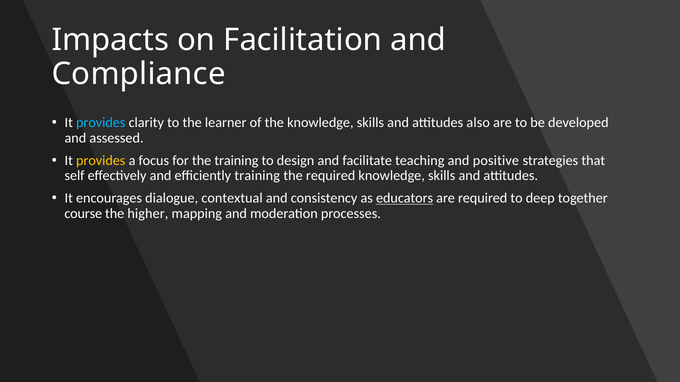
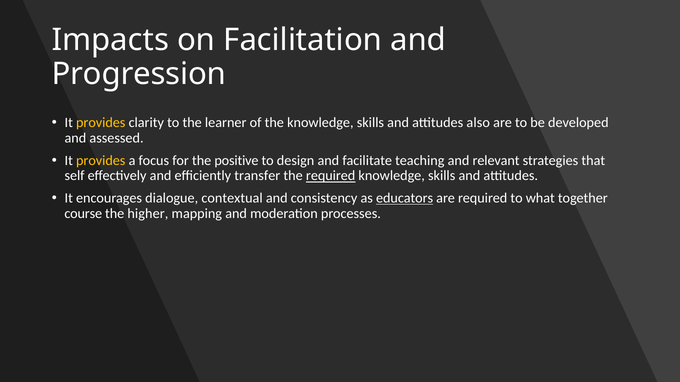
Compliance: Compliance -> Progression
provides at (101, 123) colour: light blue -> yellow
the training: training -> positive
positive: positive -> relevant
efficiently training: training -> transfer
required at (331, 176) underline: none -> present
deep: deep -> what
